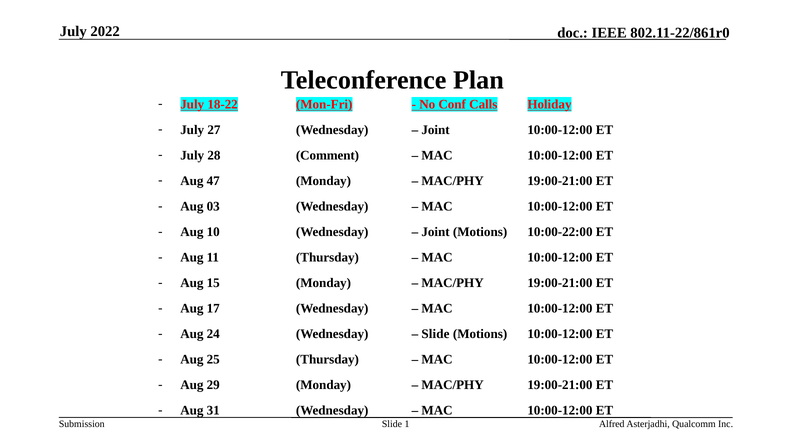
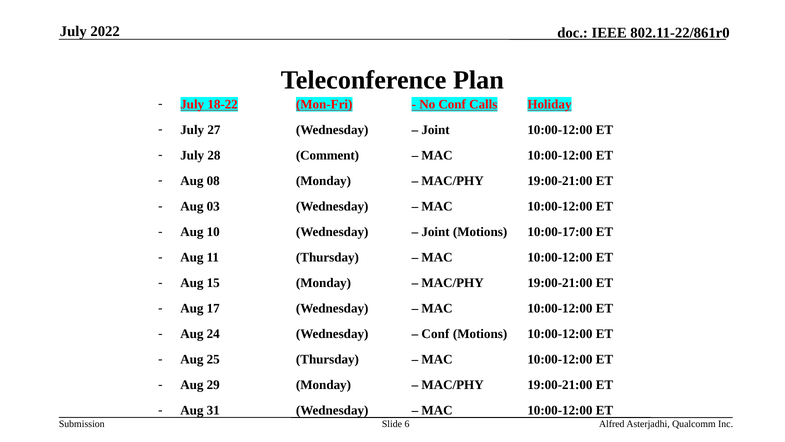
47: 47 -> 08
10:00-22:00: 10:00-22:00 -> 10:00-17:00
Slide at (435, 334): Slide -> Conf
1: 1 -> 6
